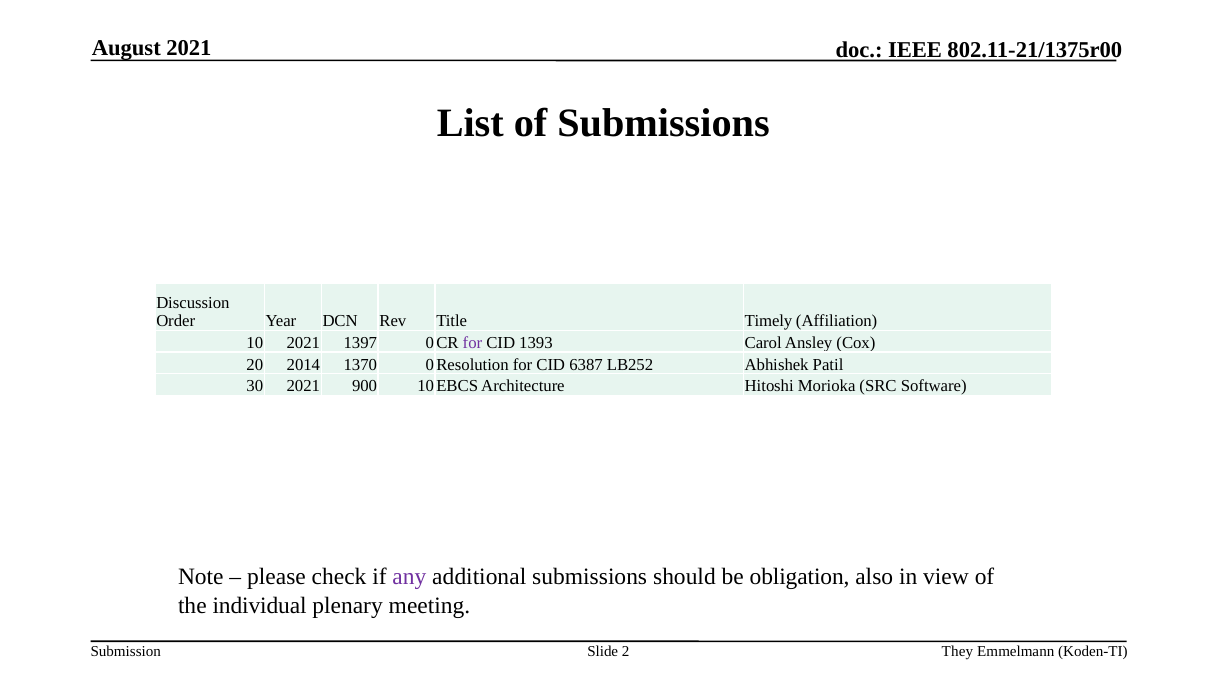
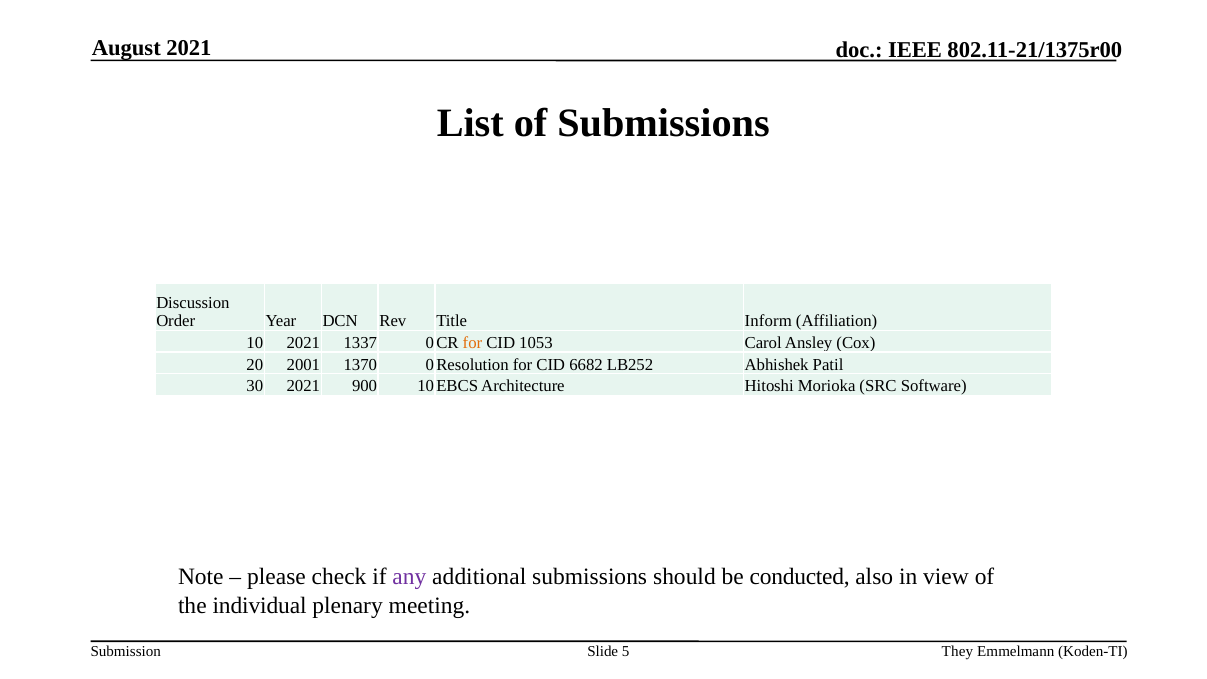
Timely: Timely -> Inform
1397: 1397 -> 1337
for at (472, 343) colour: purple -> orange
1393: 1393 -> 1053
2014: 2014 -> 2001
6387: 6387 -> 6682
obligation: obligation -> conducted
2: 2 -> 5
